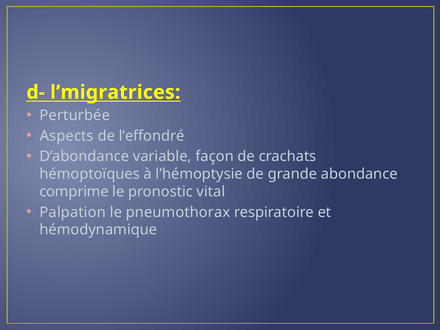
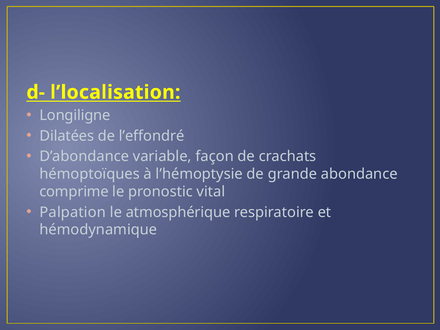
l’migratrices: l’migratrices -> l’localisation
Perturbée: Perturbée -> Longiligne
Aspects: Aspects -> Dilatées
pneumothorax: pneumothorax -> atmosphérique
